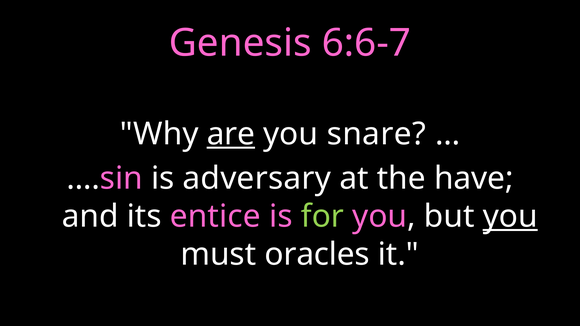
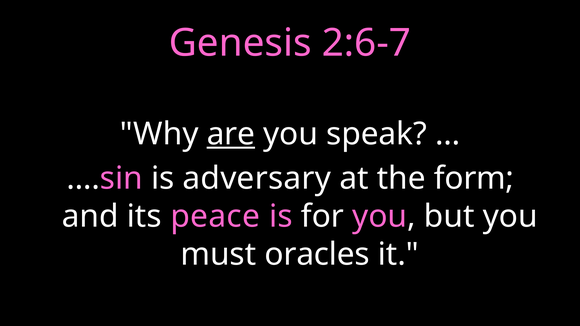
6:6-7: 6:6-7 -> 2:6-7
snare: snare -> speak
have: have -> form
entice: entice -> peace
for colour: light green -> white
you at (510, 217) underline: present -> none
